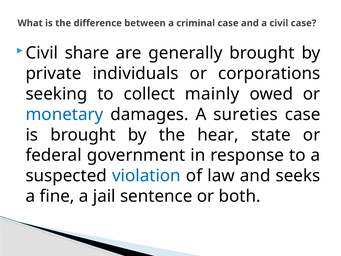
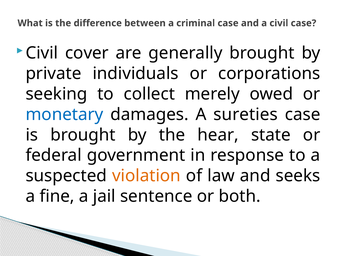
share: share -> cover
mainly: mainly -> merely
violation colour: blue -> orange
